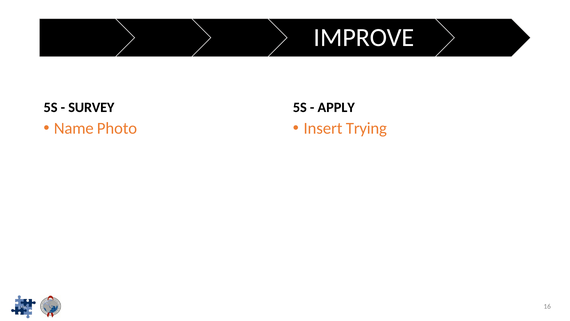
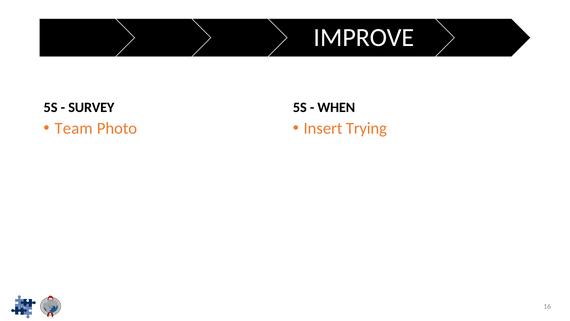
APPLY: APPLY -> WHEN
Name: Name -> Team
